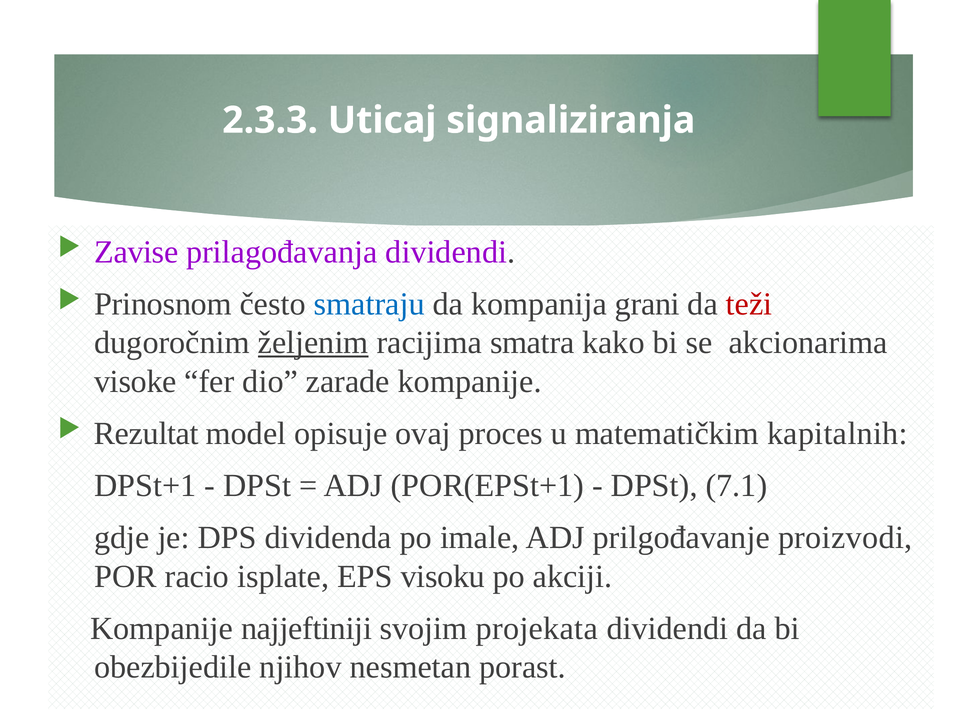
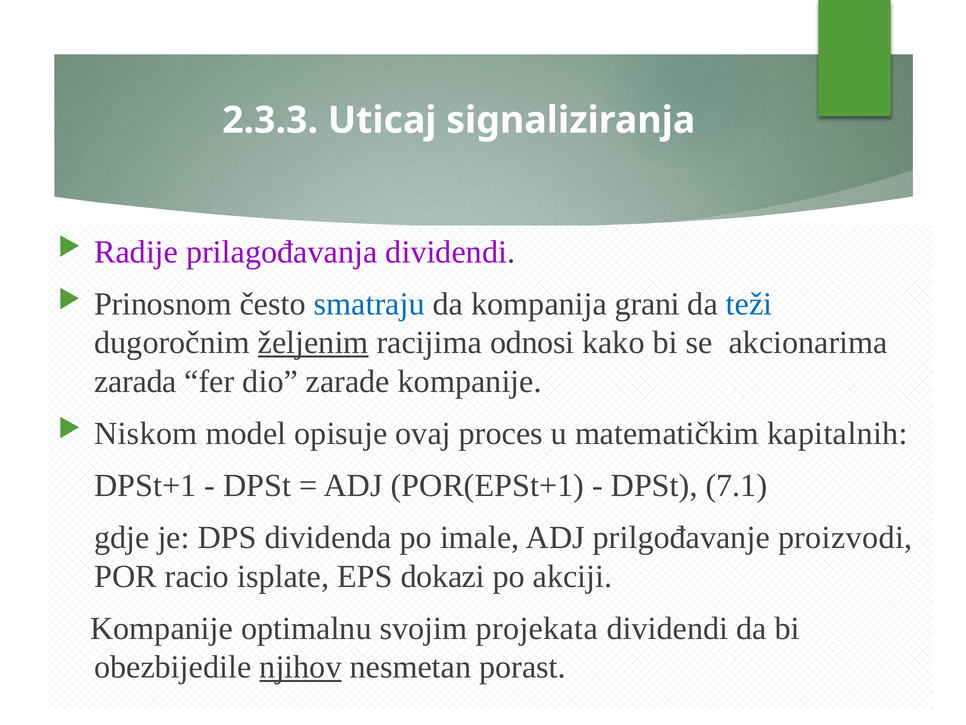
Zavise: Zavise -> Radije
teži colour: red -> blue
smatra: smatra -> odnosi
visoke: visoke -> zarada
Rezultat: Rezultat -> Niskom
visoku: visoku -> dokazi
najjeftiniji: najjeftiniji -> optimalnu
njihov underline: none -> present
